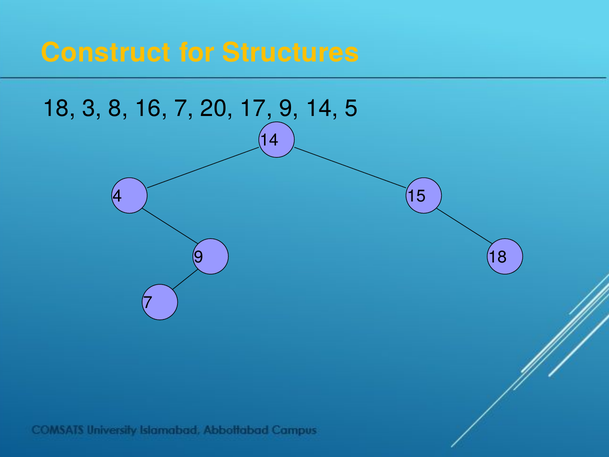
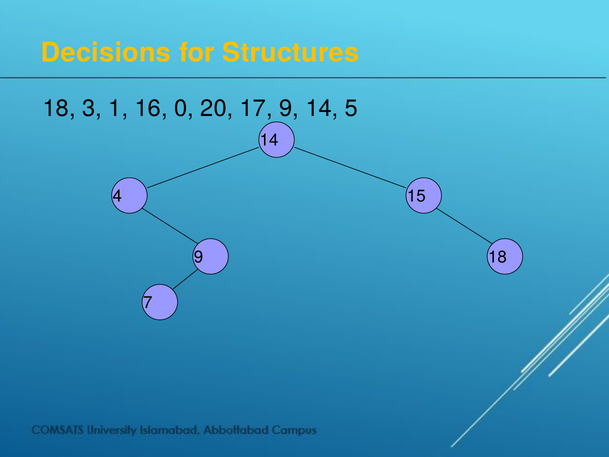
Construct: Construct -> Decisions
8: 8 -> 1
16 7: 7 -> 0
